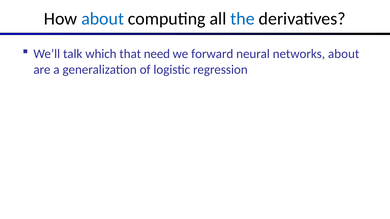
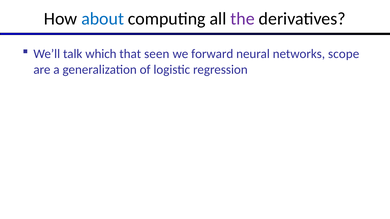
the colour: blue -> purple
need: need -> seen
networks about: about -> scope
